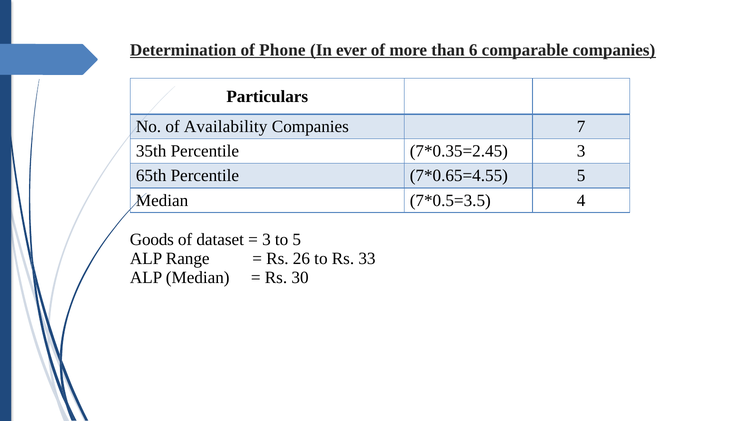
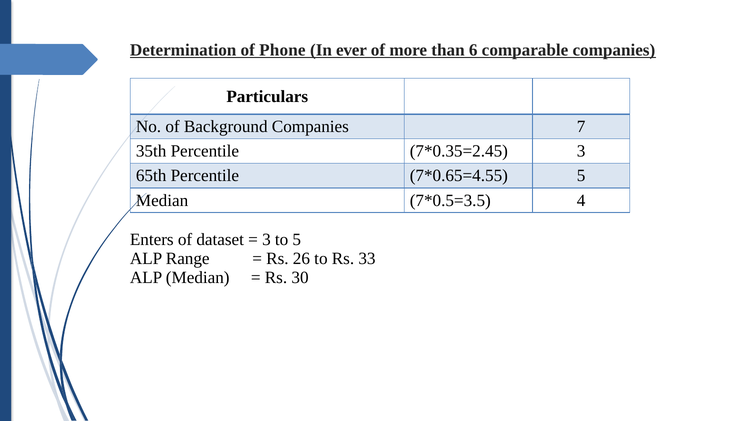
Availability: Availability -> Background
Goods: Goods -> Enters
